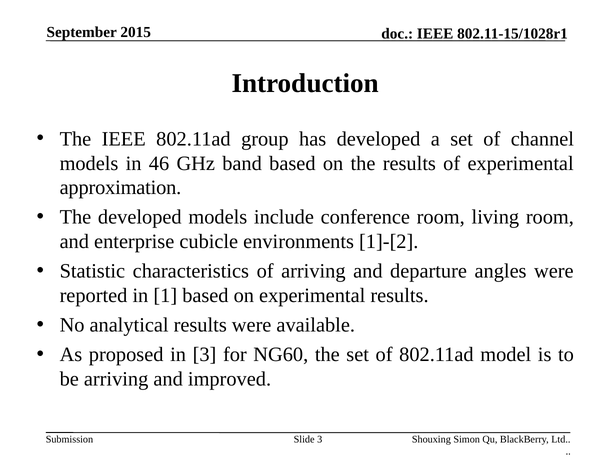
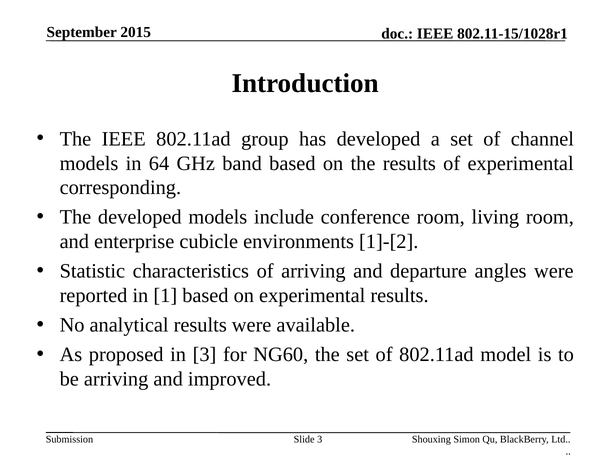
46: 46 -> 64
approximation: approximation -> corresponding
